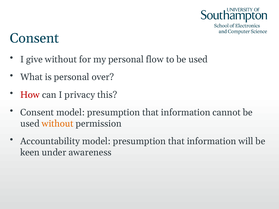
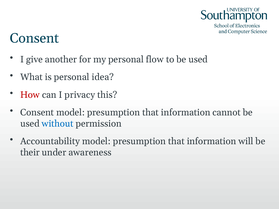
give without: without -> another
over: over -> idea
without at (58, 124) colour: orange -> blue
keen: keen -> their
